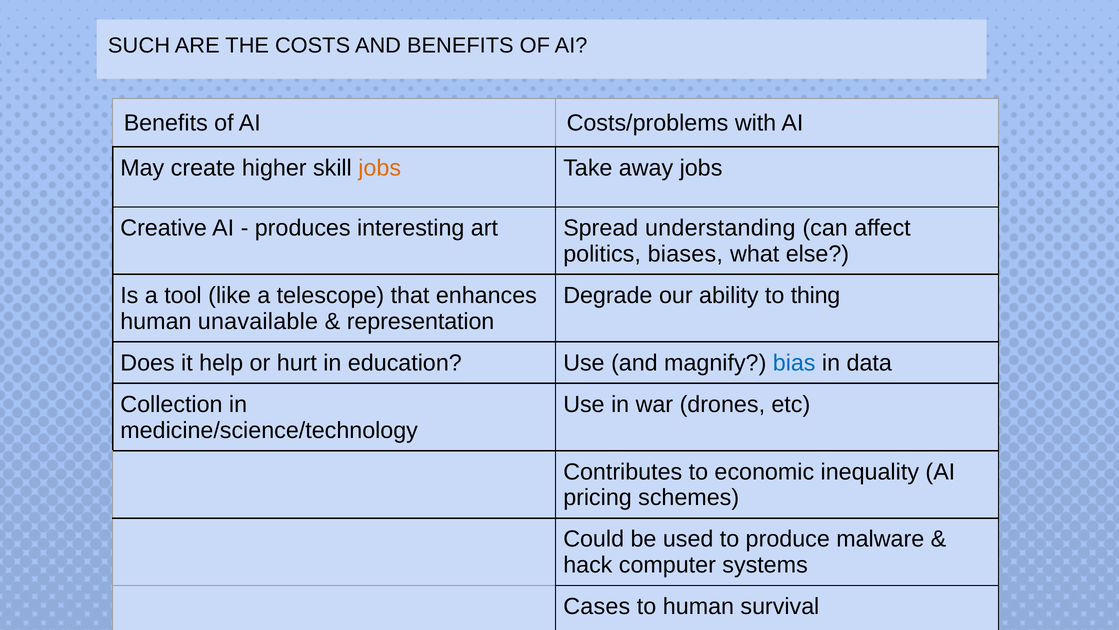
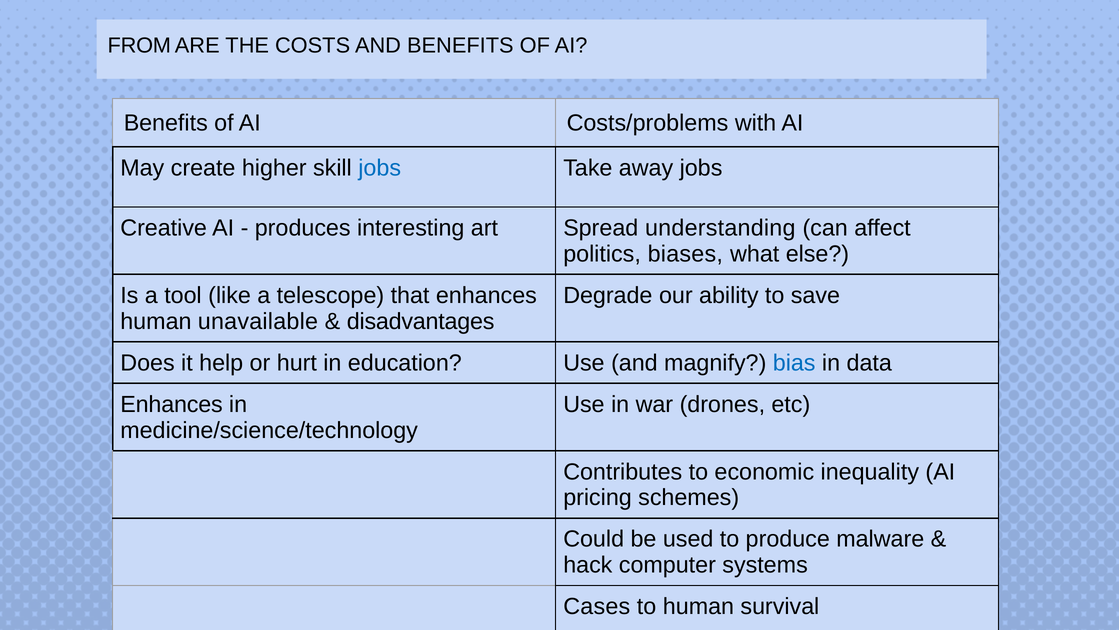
SUCH: SUCH -> FROM
jobs at (380, 168) colour: orange -> blue
thing: thing -> save
representation: representation -> disadvantages
Collection at (171, 404): Collection -> Enhances
